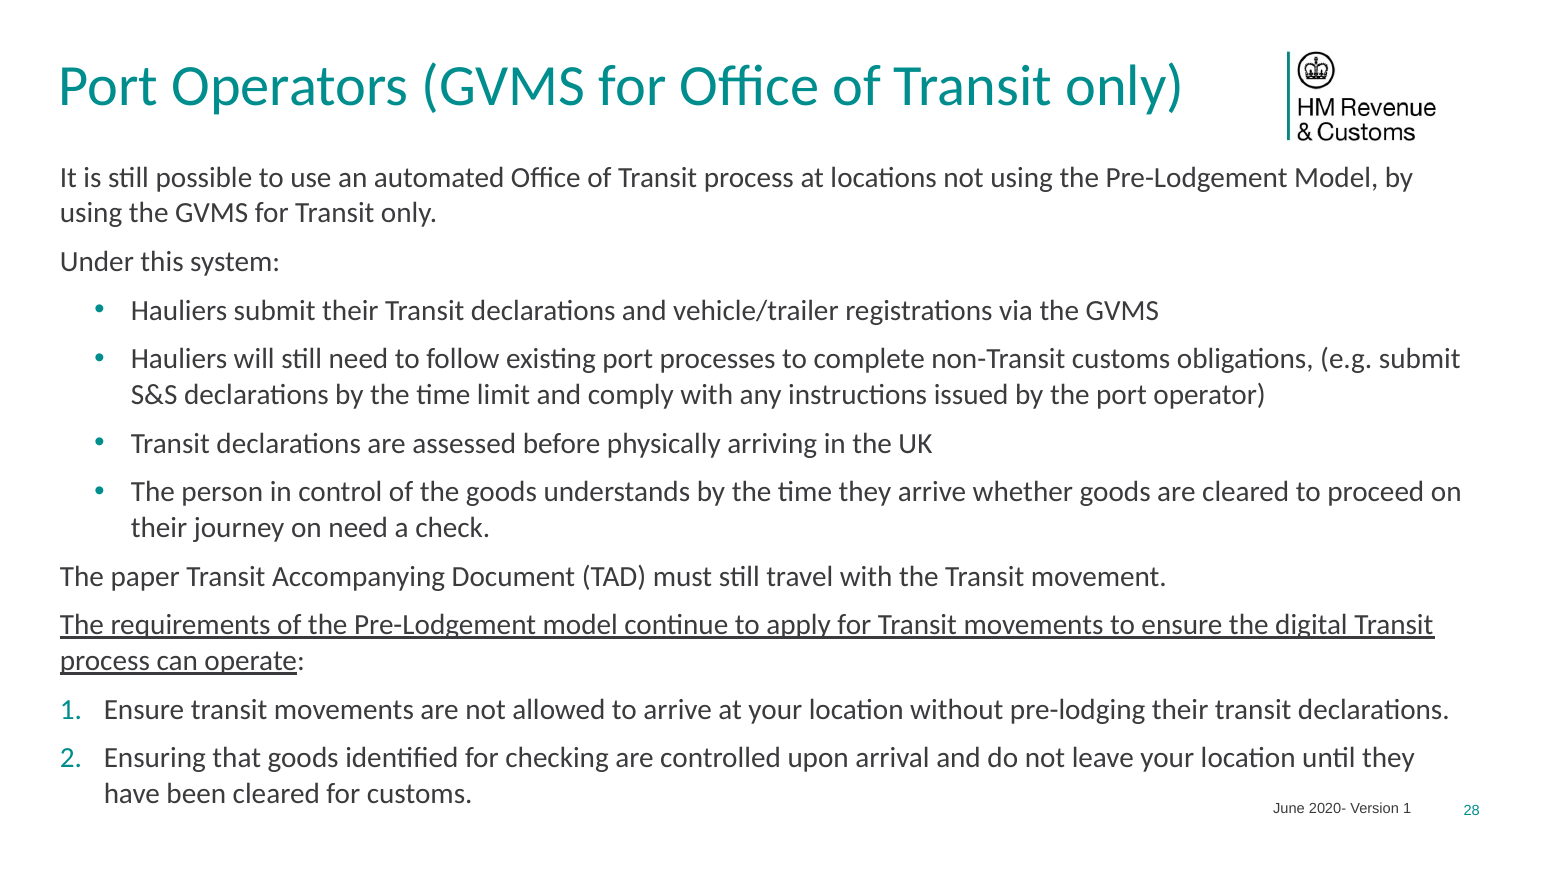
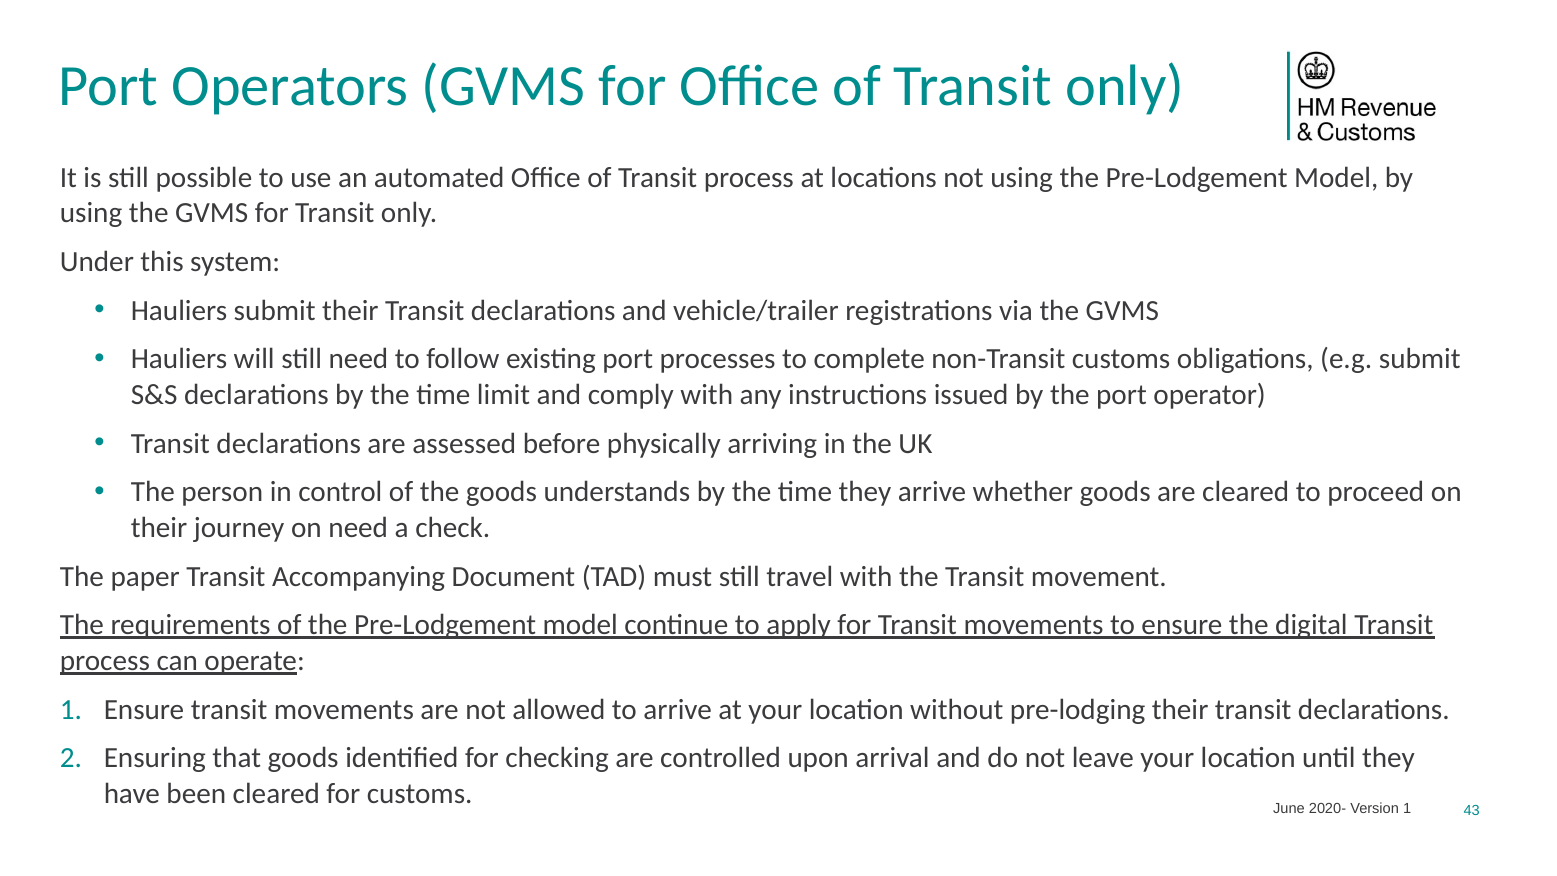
28: 28 -> 43
